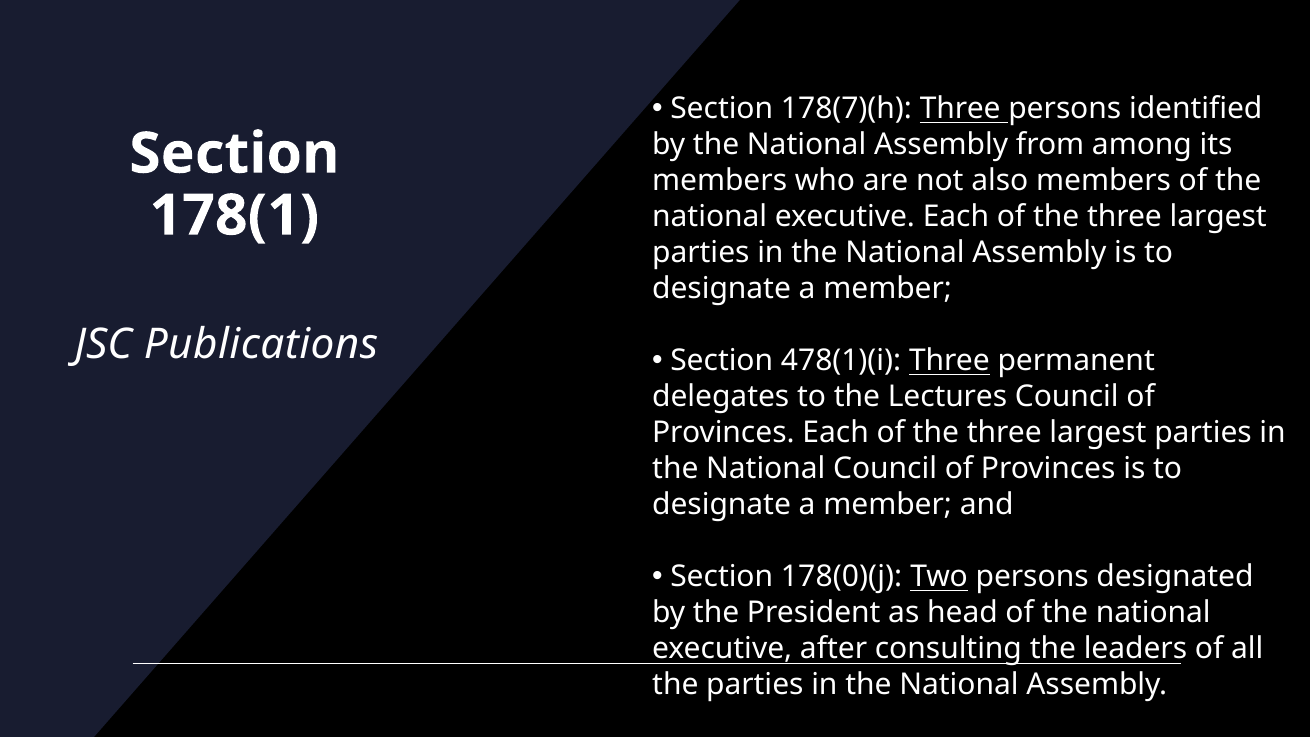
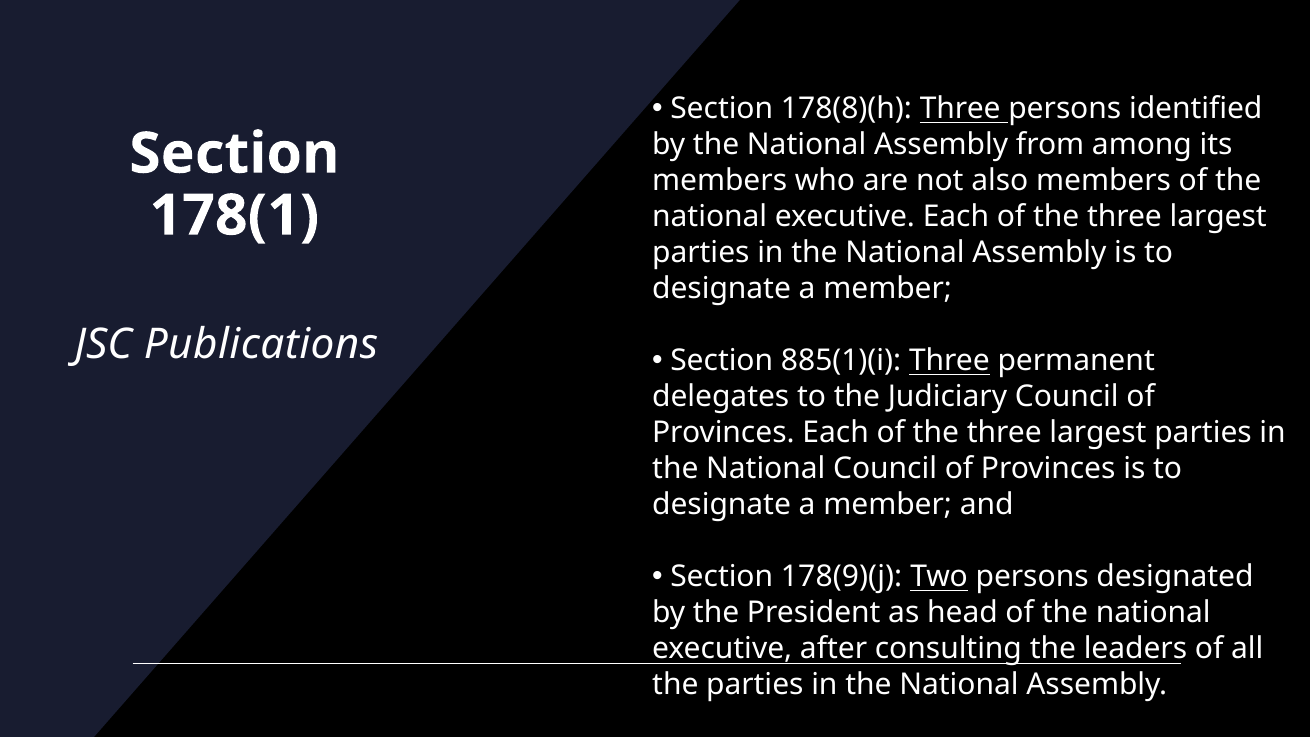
178(7)(h: 178(7)(h -> 178(8)(h
478(1)(i: 478(1)(i -> 885(1)(i
Lectures: Lectures -> Judiciary
178(0)(j: 178(0)(j -> 178(9)(j
